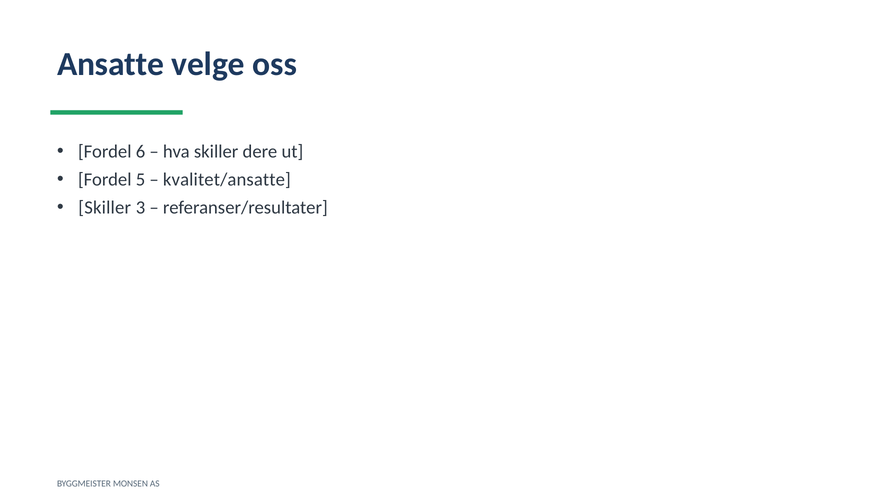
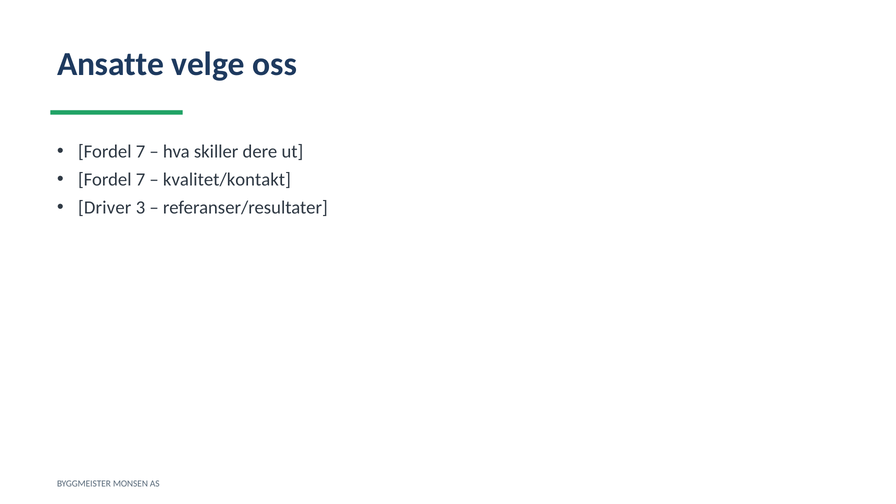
6 at (141, 152): 6 -> 7
5 at (141, 180): 5 -> 7
kvalitet/ansatte: kvalitet/ansatte -> kvalitet/kontakt
Skiller at (105, 208): Skiller -> Driver
